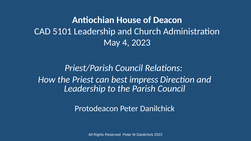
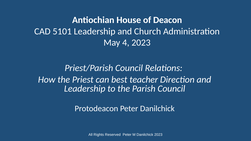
impress: impress -> teacher
